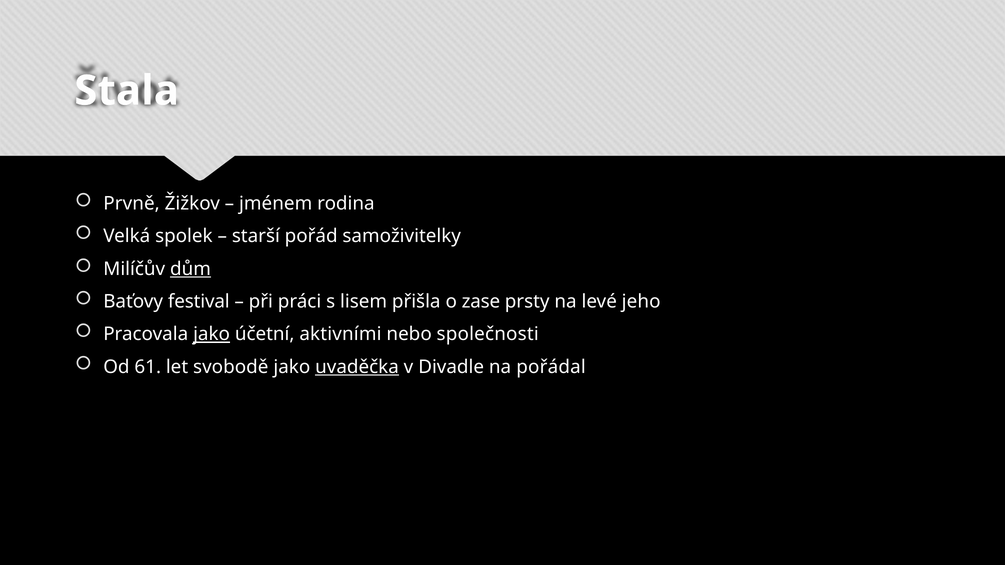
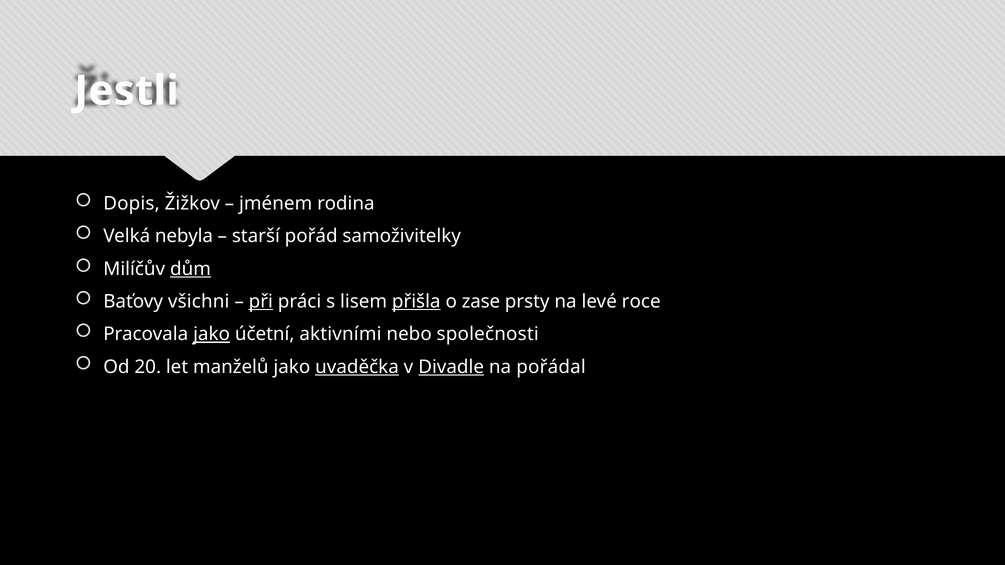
Stala: Stala -> Jestli
Prvně: Prvně -> Dopis
spolek: spolek -> nebyla
festival: festival -> všichni
při underline: none -> present
přišla underline: none -> present
jeho: jeho -> roce
61: 61 -> 20
svobodě: svobodě -> manželů
Divadle underline: none -> present
